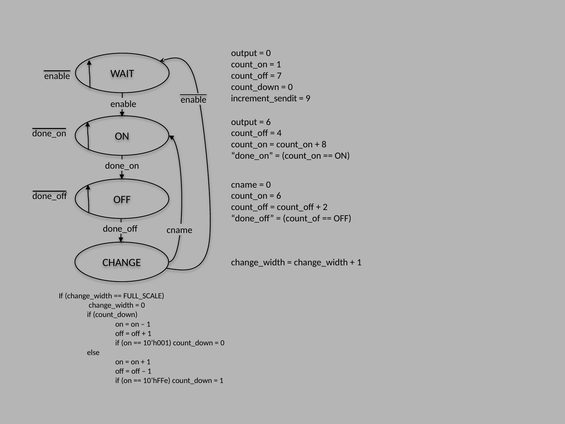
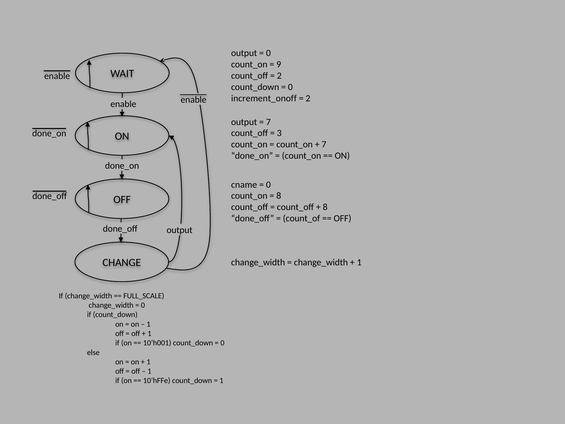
1 at (279, 64): 1 -> 9
7 at (279, 76): 7 -> 2
increment_sendit: increment_sendit -> increment_onoff
9 at (308, 98): 9 -> 2
6 at (268, 122): 6 -> 7
4: 4 -> 3
8 at (324, 144): 8 -> 7
6 at (279, 196): 6 -> 8
2 at (325, 207): 2 -> 8
done_off cname: cname -> output
